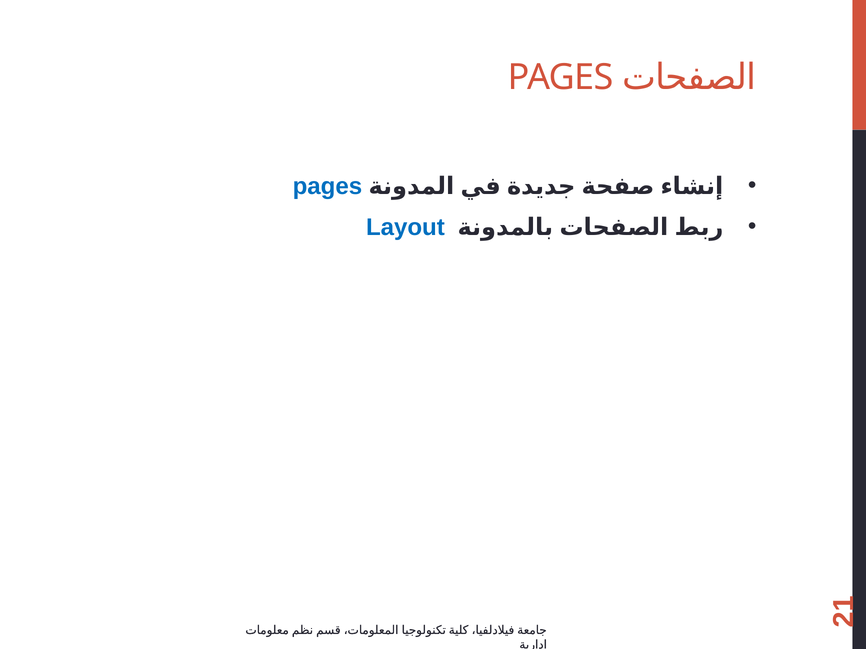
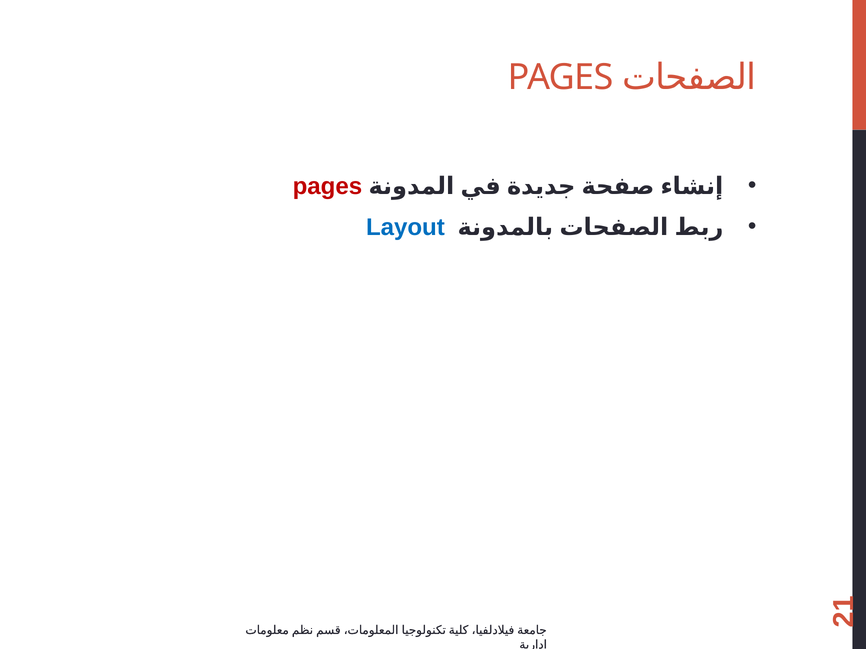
pages at (327, 186) colour: blue -> red
